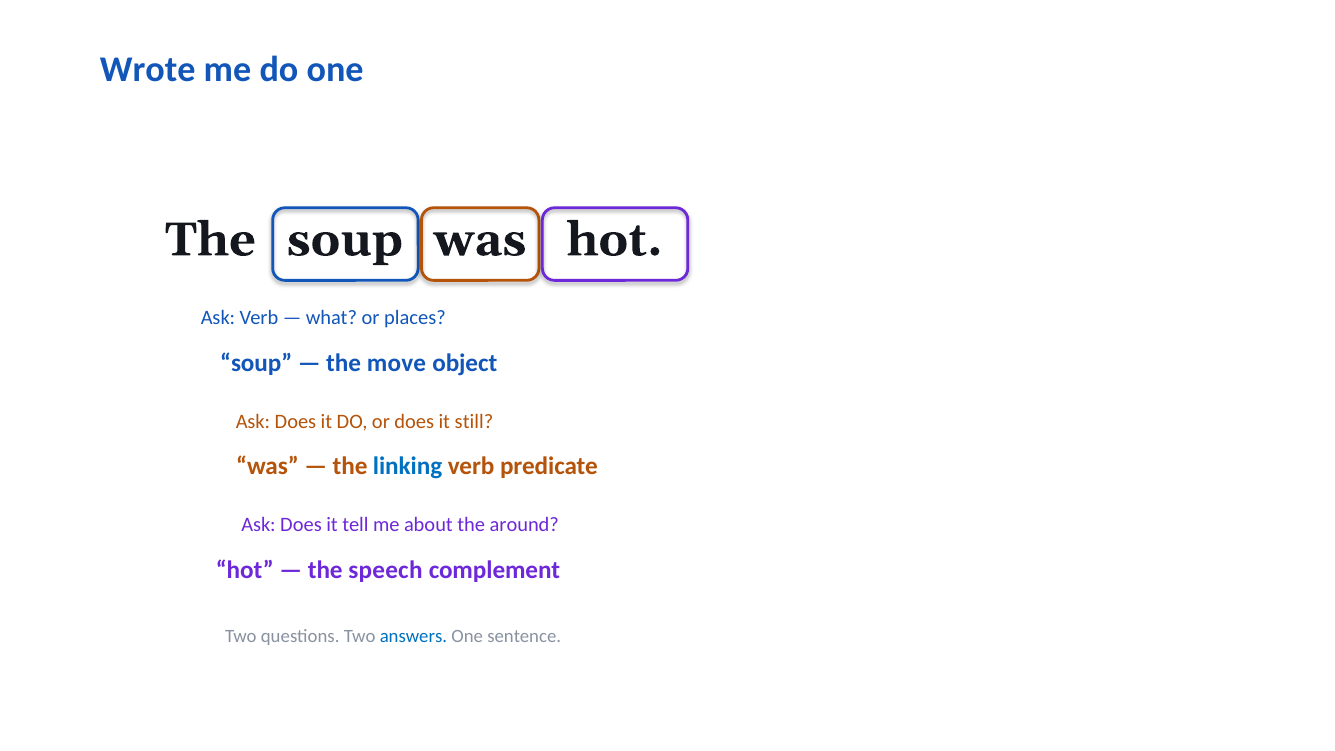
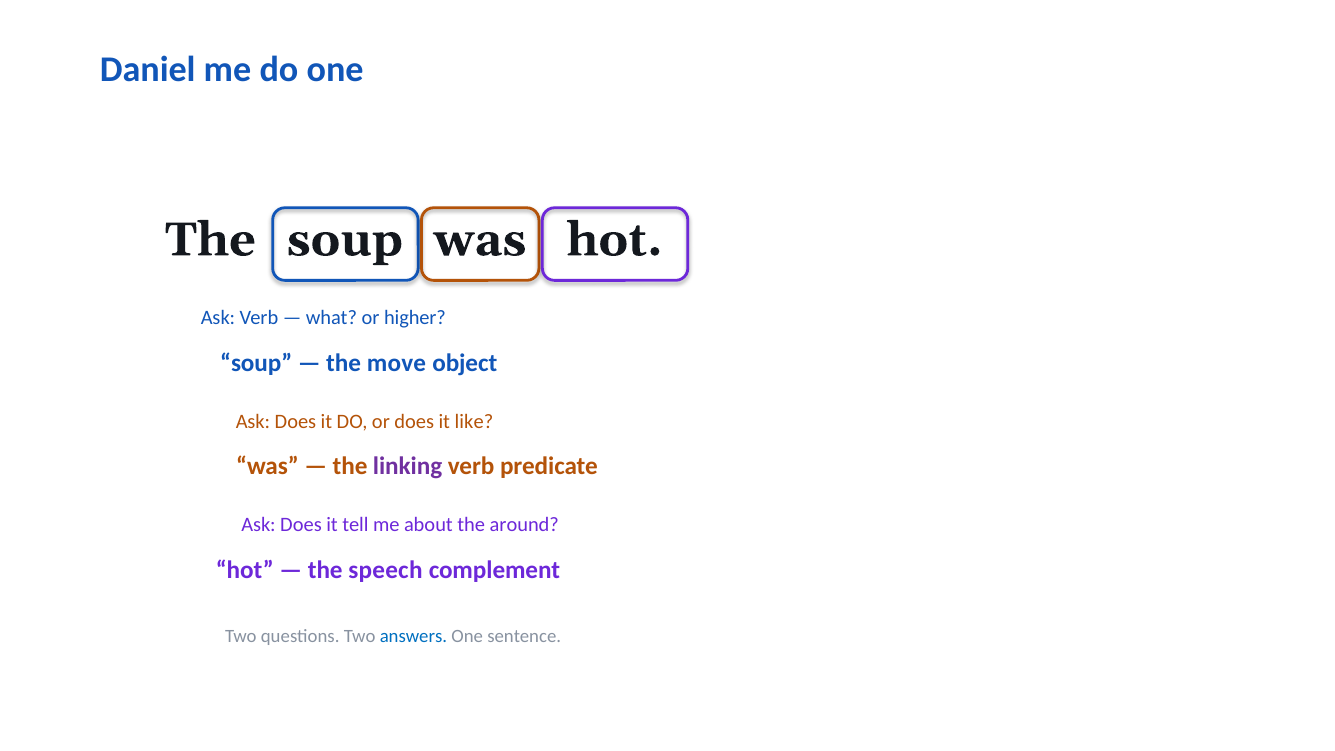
Wrote: Wrote -> Daniel
places: places -> higher
still: still -> like
linking colour: blue -> purple
